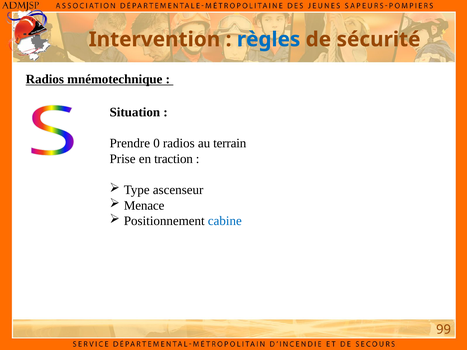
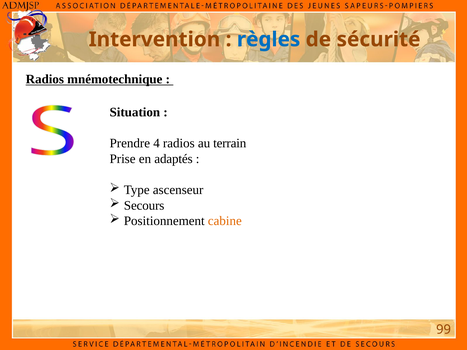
0: 0 -> 4
traction: traction -> adaptés
Menace: Menace -> Secours
cabine colour: blue -> orange
